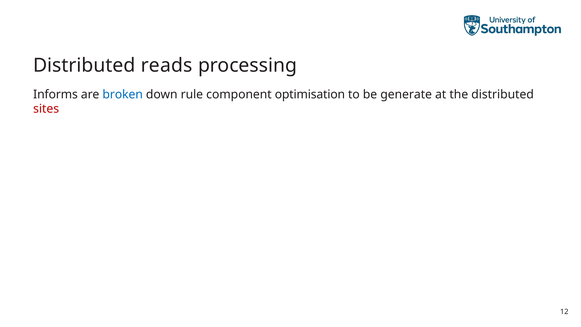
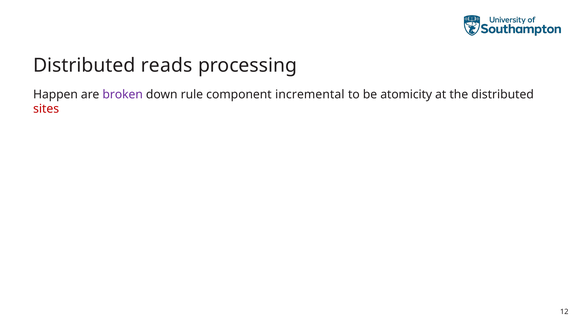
Informs: Informs -> Happen
broken colour: blue -> purple
optimisation: optimisation -> incremental
generate: generate -> atomicity
